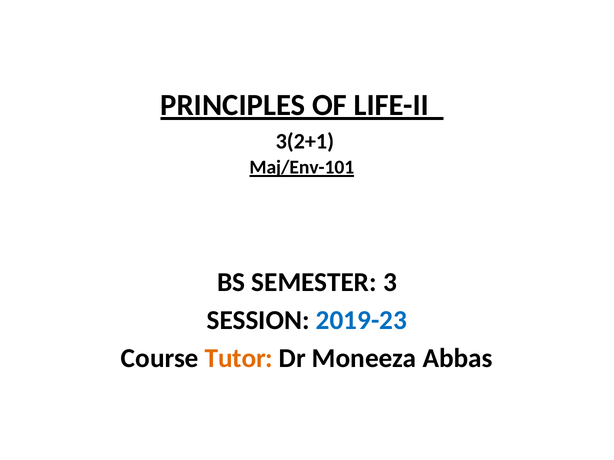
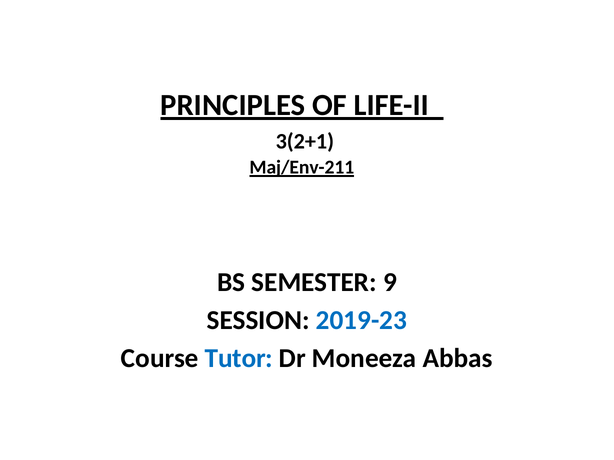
Maj/Env-101: Maj/Env-101 -> Maj/Env-211
3: 3 -> 9
Tutor colour: orange -> blue
